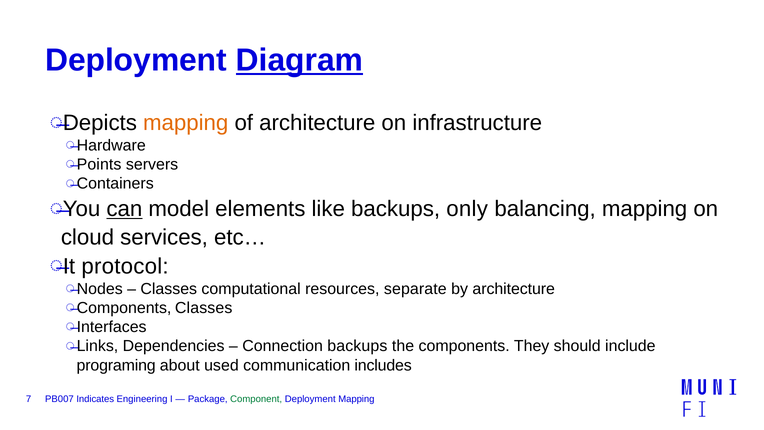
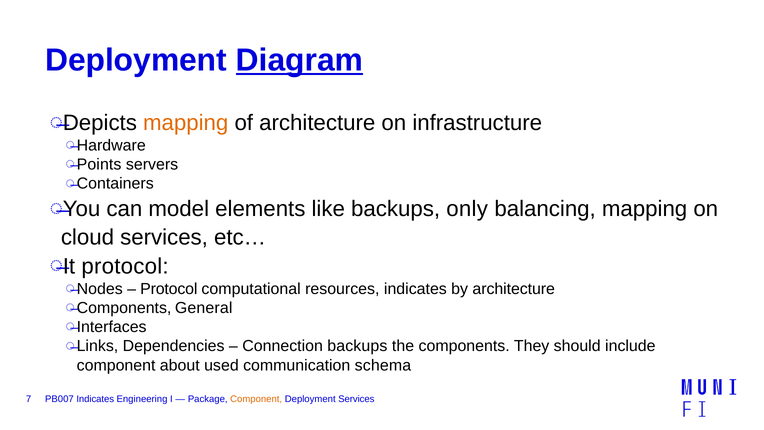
can underline: present -> none
Classes at (169, 289): Classes -> Protocol
resources separate: separate -> indicates
Components Classes: Classes -> General
programing at (116, 365): programing -> component
includes: includes -> schema
Component at (256, 399) colour: green -> orange
Deployment Mapping: Mapping -> Services
